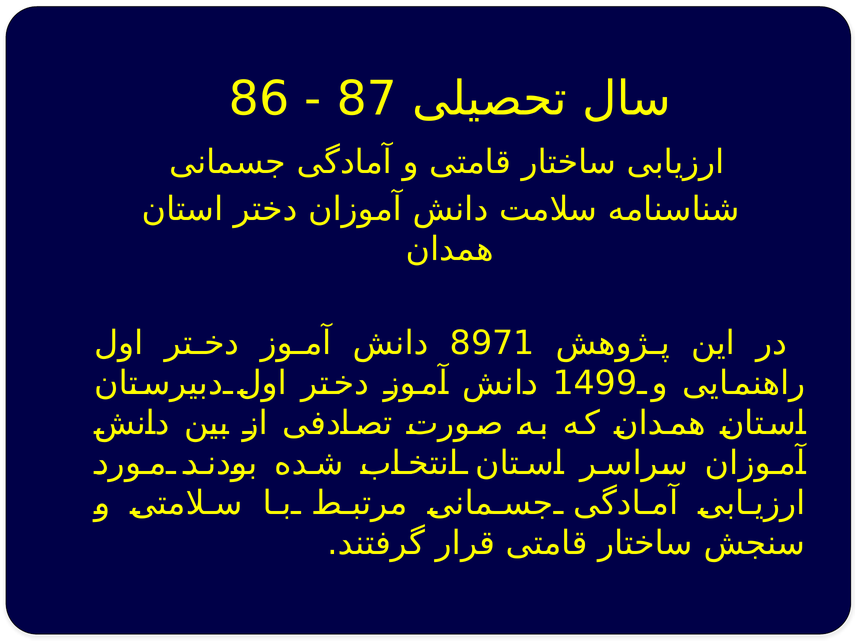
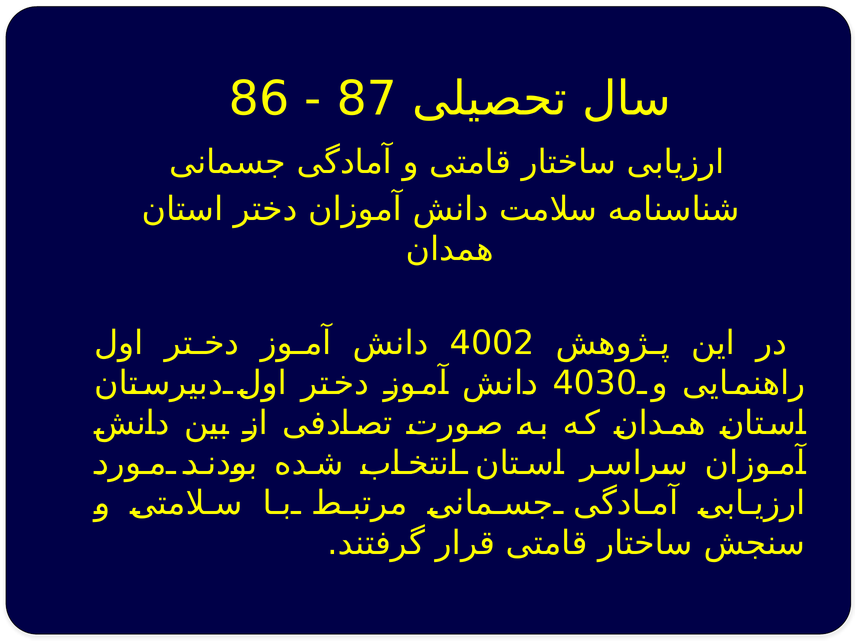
8971: 8971 -> 4002
1499: 1499 -> 4030
